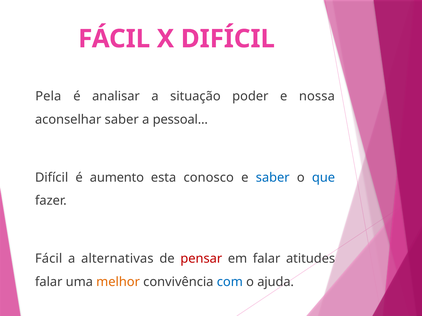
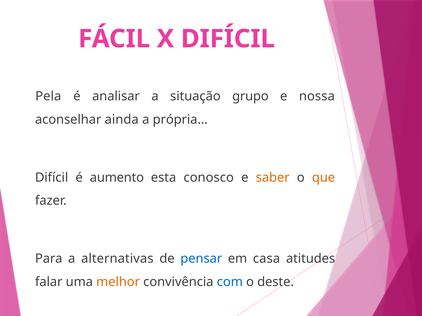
poder: poder -> grupo
aconselhar saber: saber -> ainda
pessoal: pessoal -> própria
saber at (273, 178) colour: blue -> orange
que colour: blue -> orange
Fácil at (49, 259): Fácil -> Para
pensar colour: red -> blue
em falar: falar -> casa
ajuda: ajuda -> deste
